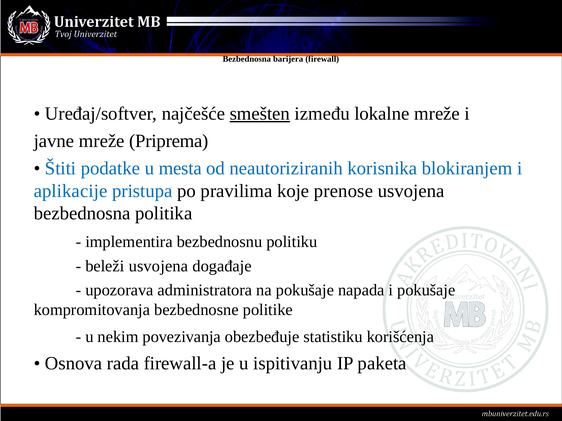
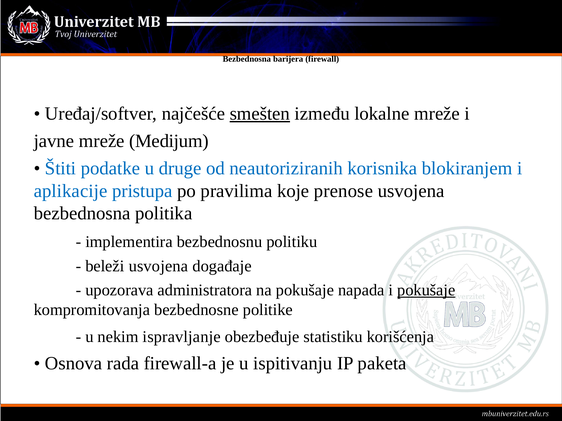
Priprema: Priprema -> Medijum
mesta: mesta -> druge
pokušaje at (426, 290) underline: none -> present
povezivanja: povezivanja -> ispravljanje
